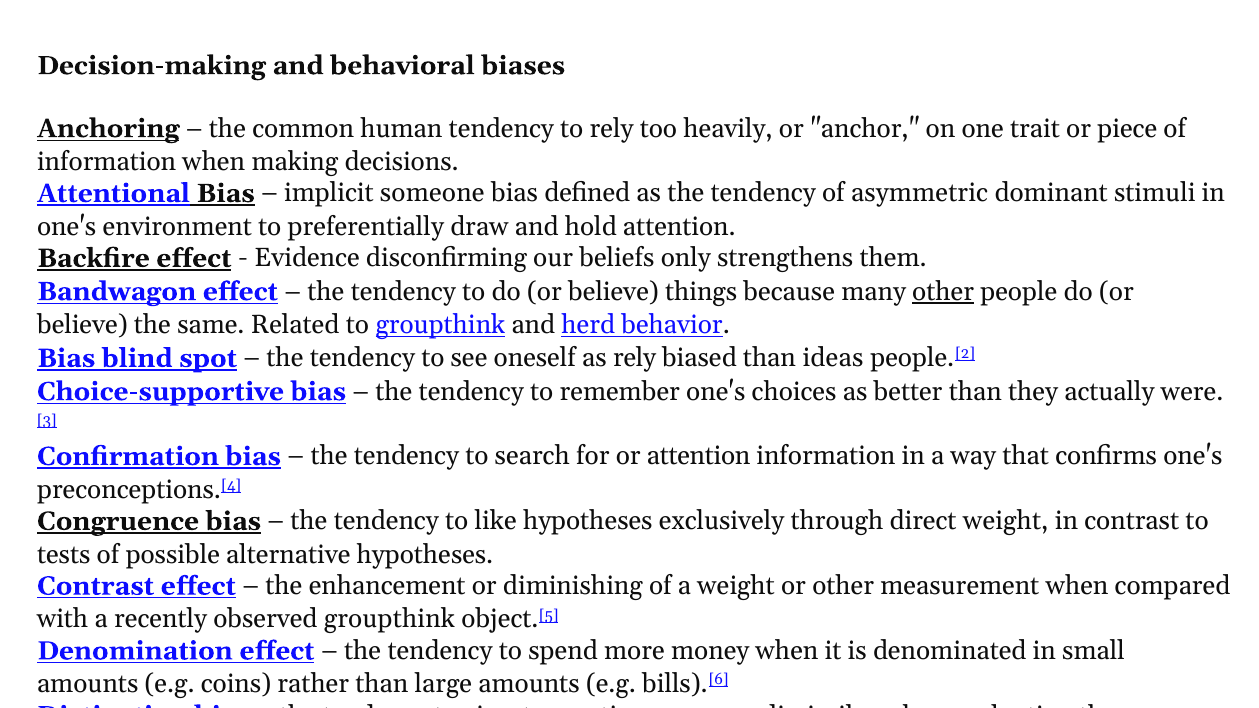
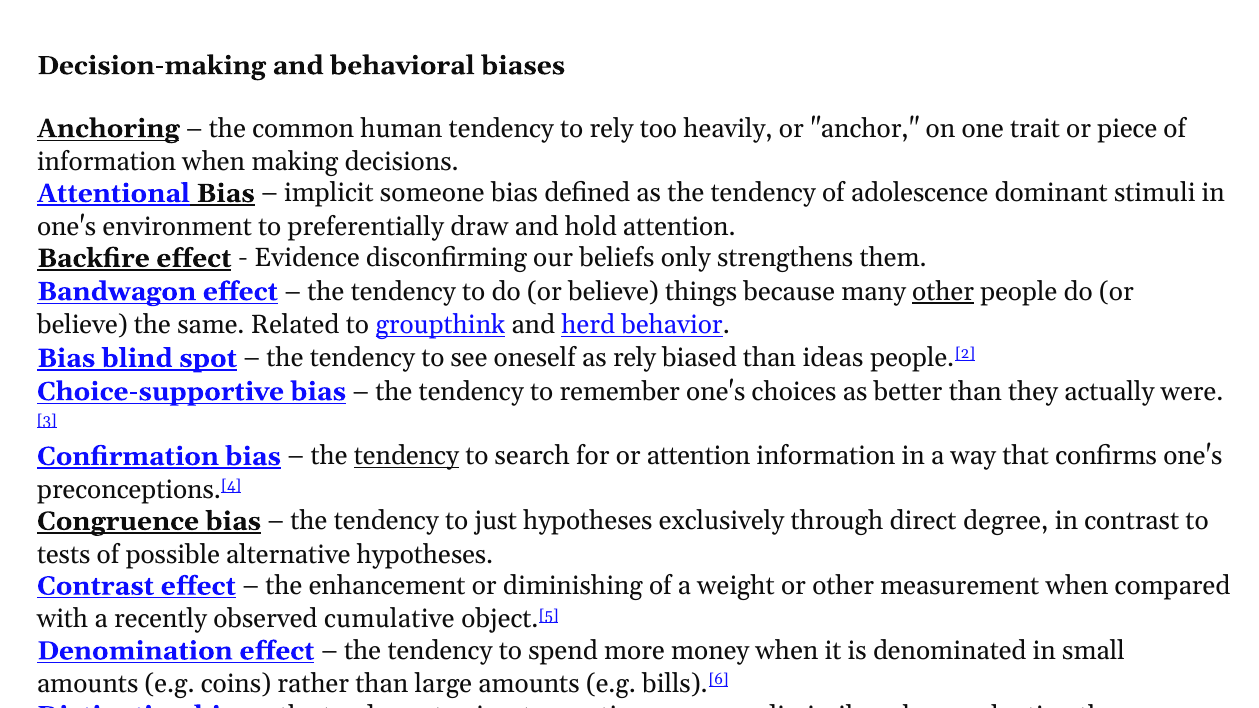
tendency of asymmetric: asymmetric -> adolescence
tendency at (406, 456) underline: none -> present
like at (496, 521): like -> just
direct weight: weight -> degree
observed groupthink: groupthink -> cumulative
